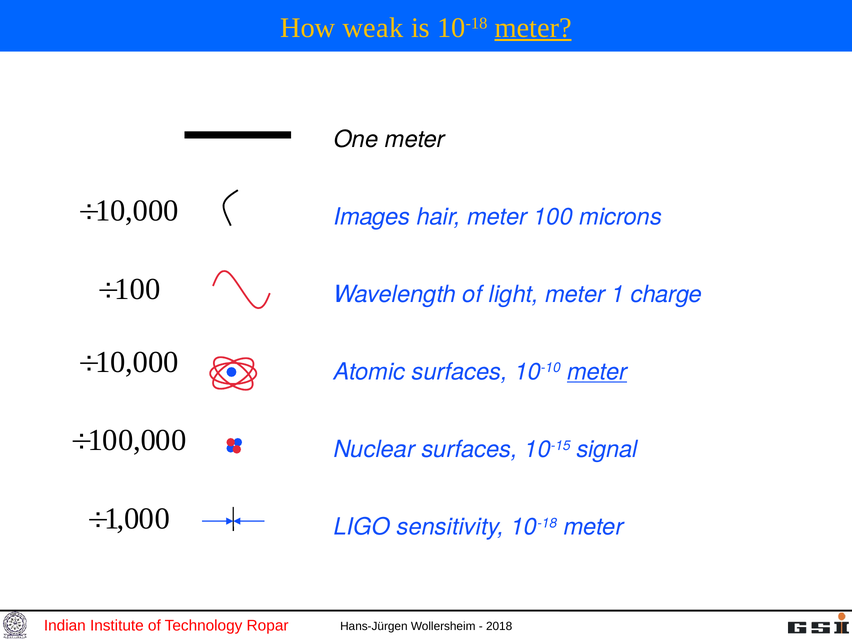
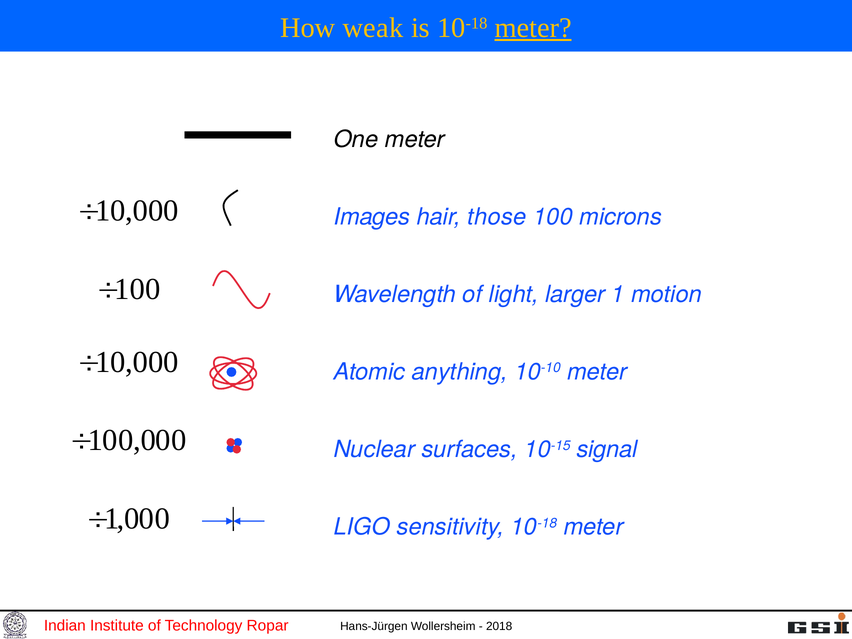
hair meter: meter -> those
light meter: meter -> larger
charge: charge -> motion
Atomic surfaces: surfaces -> anything
meter at (597, 372) underline: present -> none
